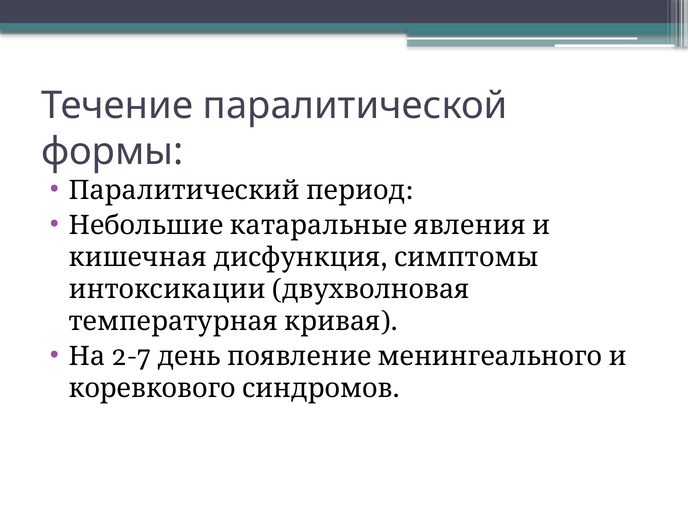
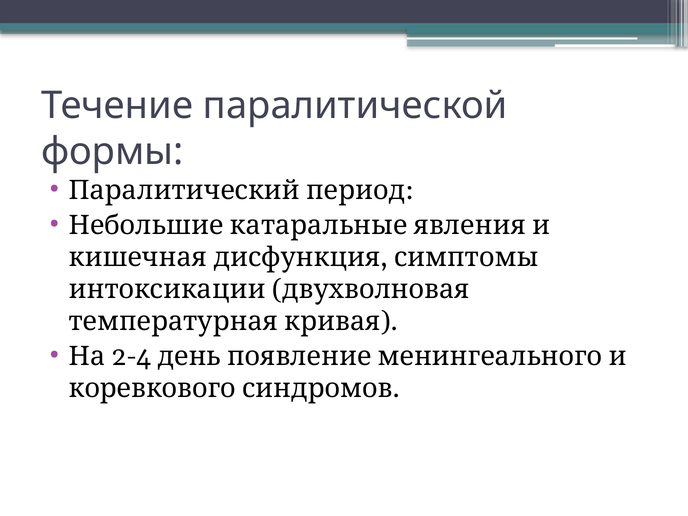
2-7: 2-7 -> 2-4
